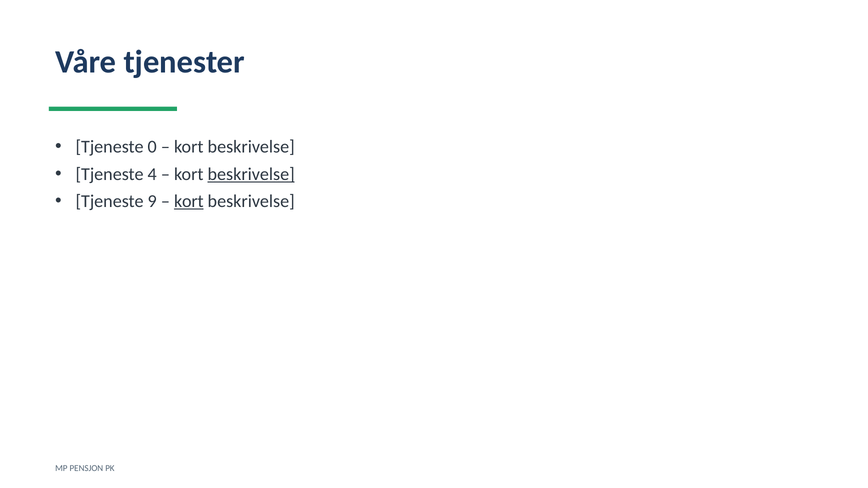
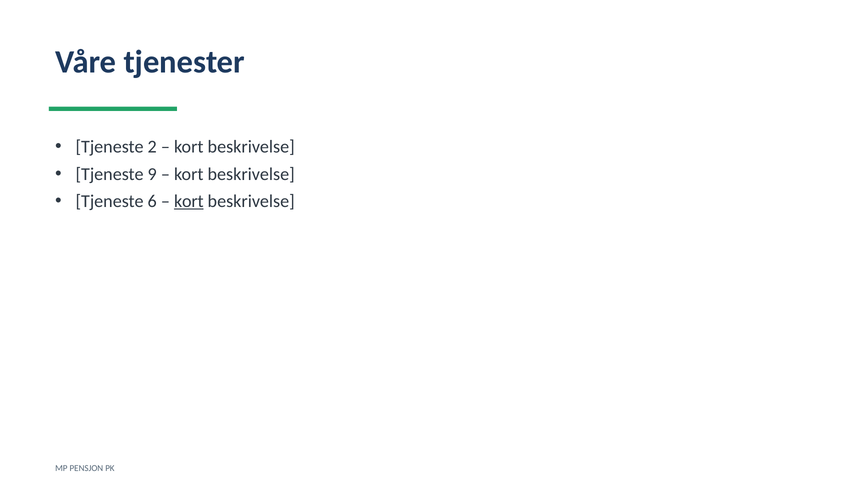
0: 0 -> 2
4: 4 -> 9
beskrivelse at (251, 174) underline: present -> none
9: 9 -> 6
